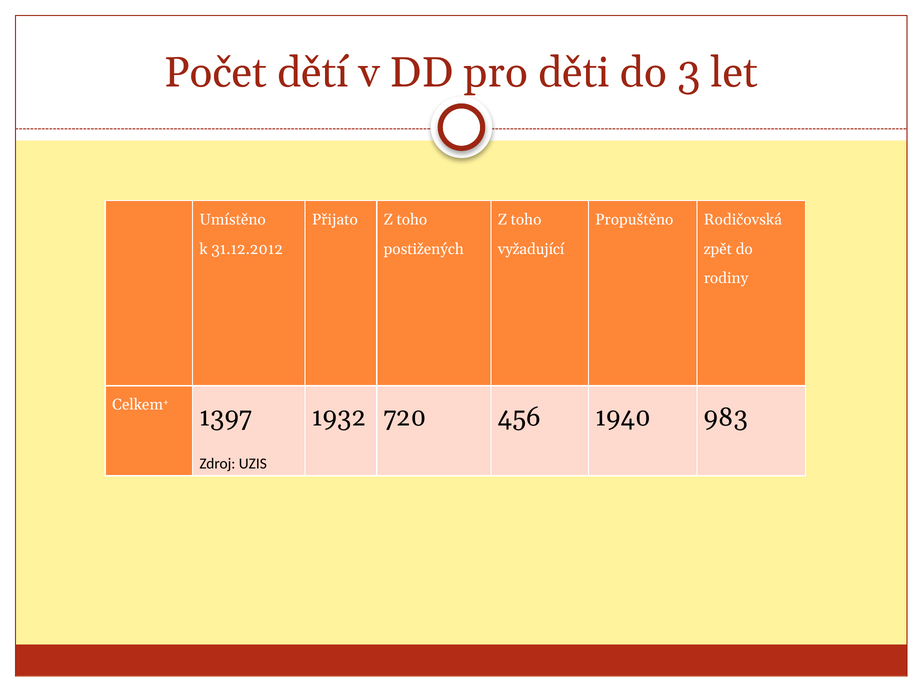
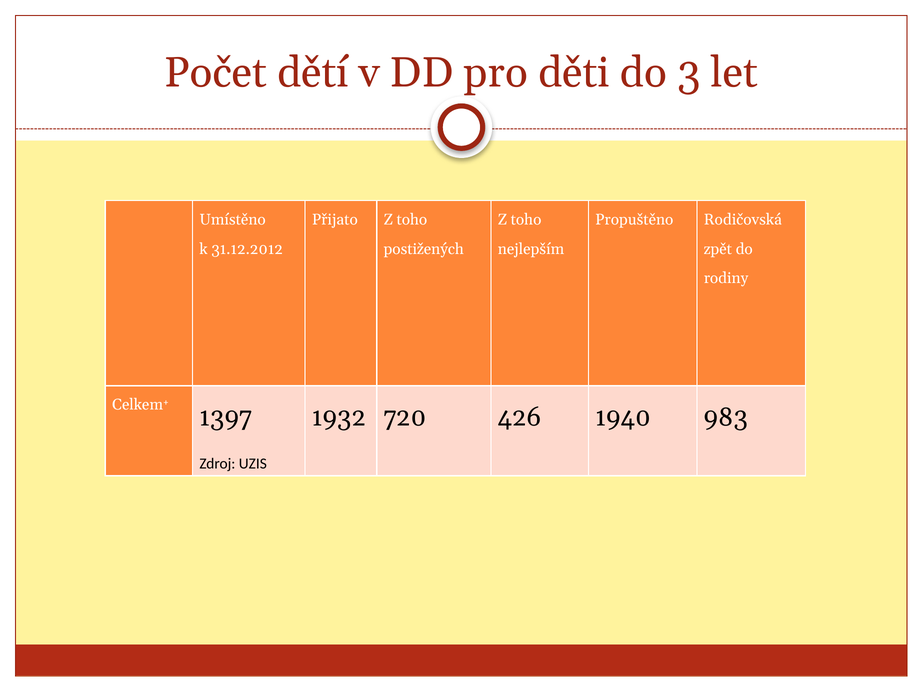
vyžadující: vyžadující -> nejlepším
456: 456 -> 426
